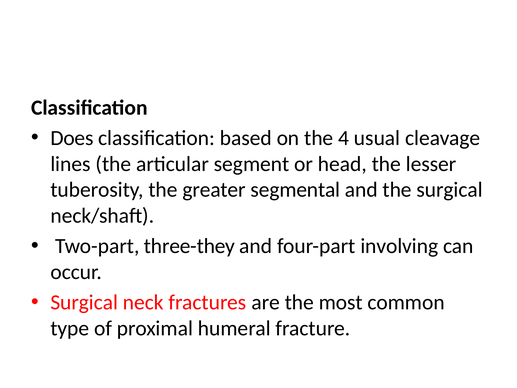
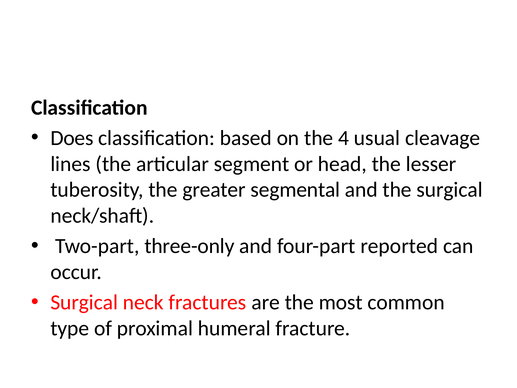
three-they: three-they -> three-only
involving: involving -> reported
